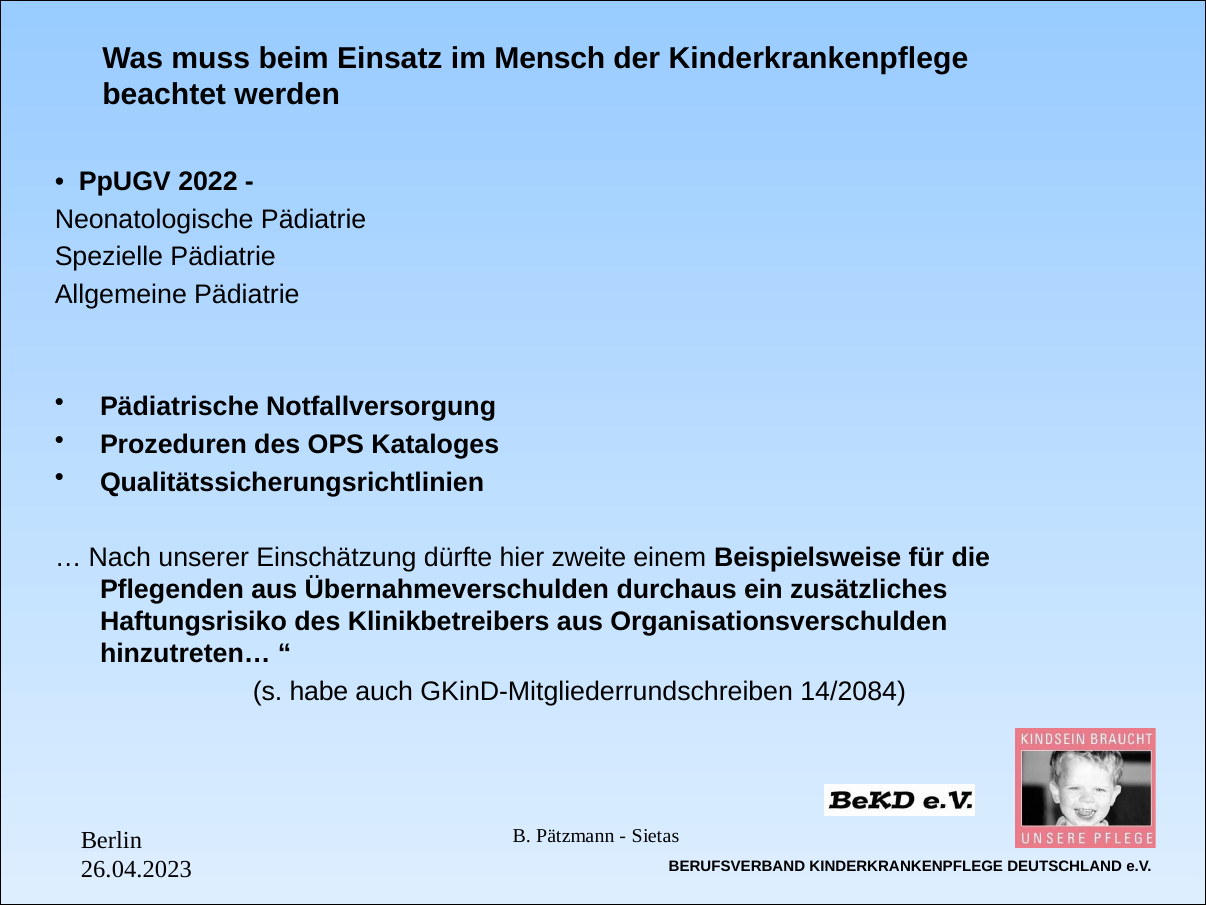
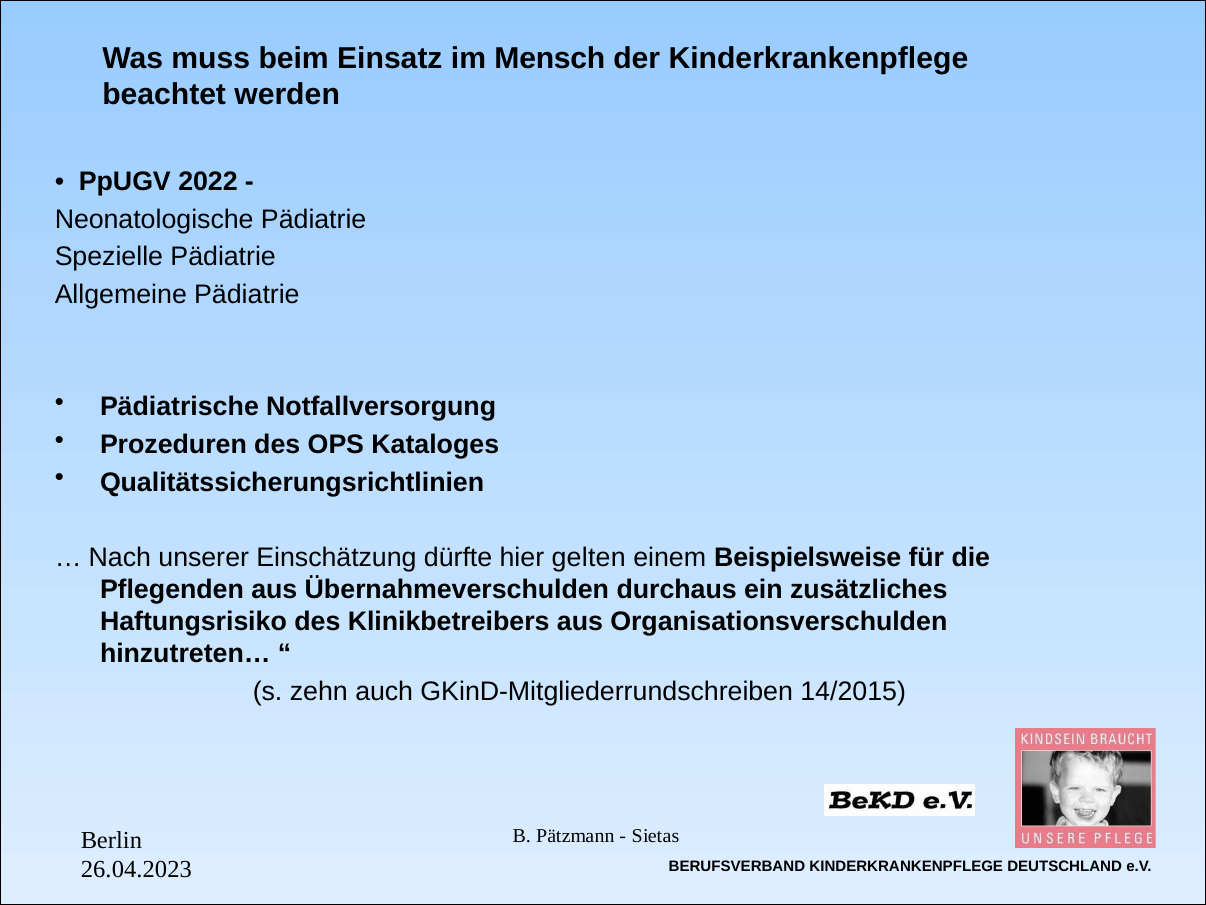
zweite: zweite -> gelten
habe: habe -> zehn
14/2084: 14/2084 -> 14/2015
